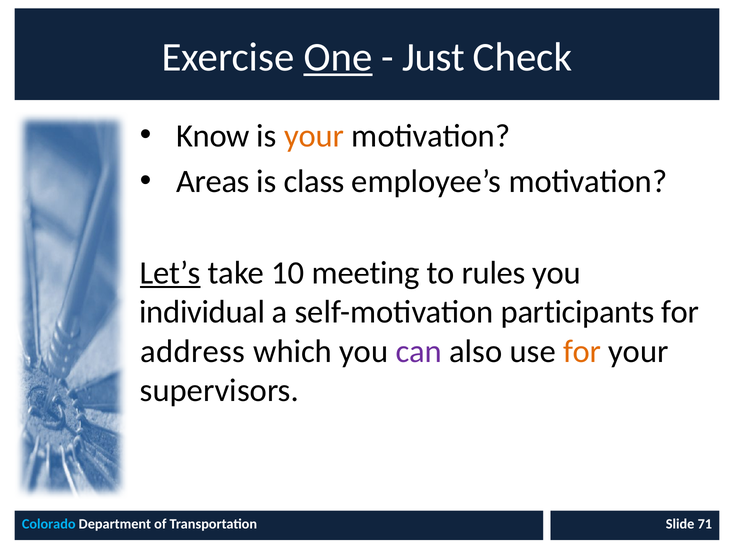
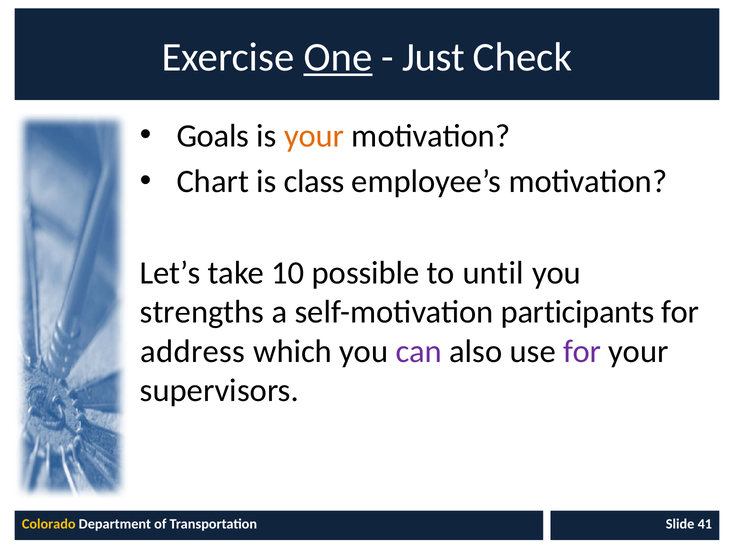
Know: Know -> Goals
Areas: Areas -> Chart
Let’s underline: present -> none
meeting: meeting -> possible
rules: rules -> until
individual: individual -> strengths
for at (582, 351) colour: orange -> purple
Colorado colour: light blue -> yellow
71: 71 -> 41
